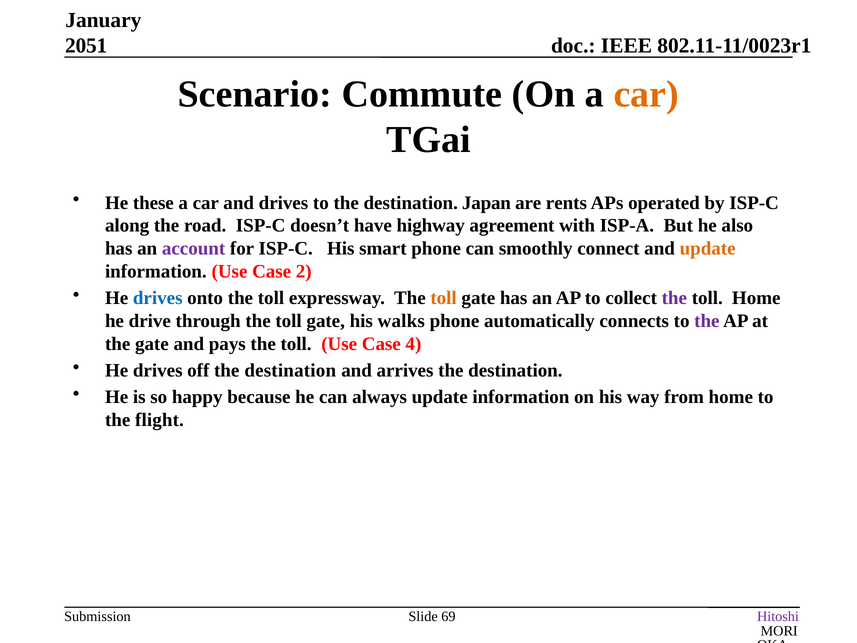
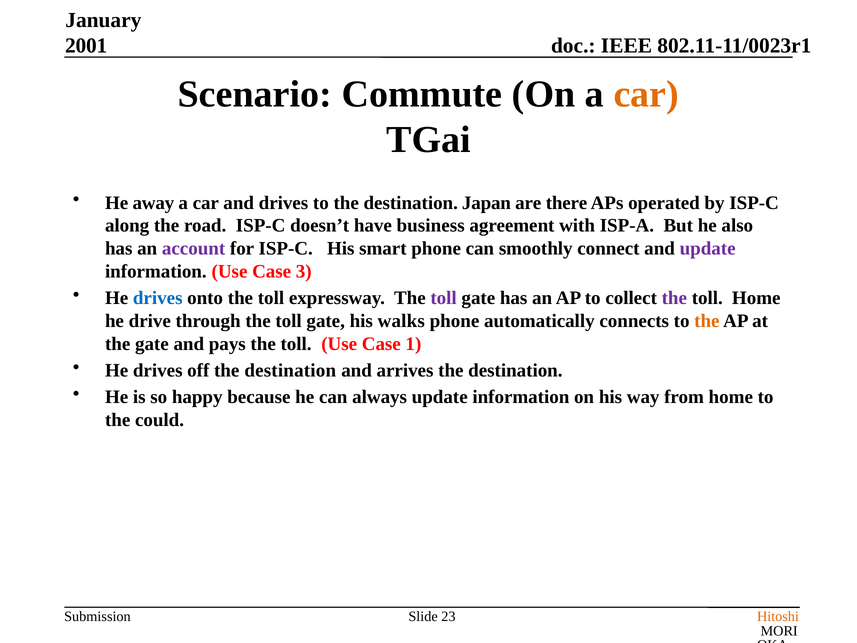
2051: 2051 -> 2001
these: these -> away
rents: rents -> there
highway: highway -> business
update at (708, 248) colour: orange -> purple
2: 2 -> 3
toll at (444, 298) colour: orange -> purple
the at (707, 321) colour: purple -> orange
4: 4 -> 1
flight: flight -> could
Hitoshi colour: purple -> orange
69: 69 -> 23
